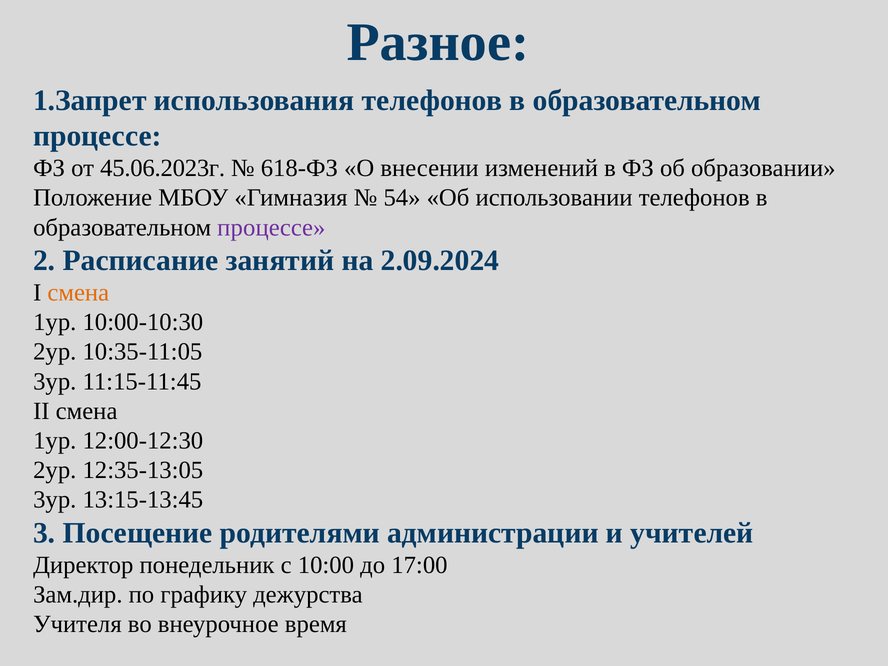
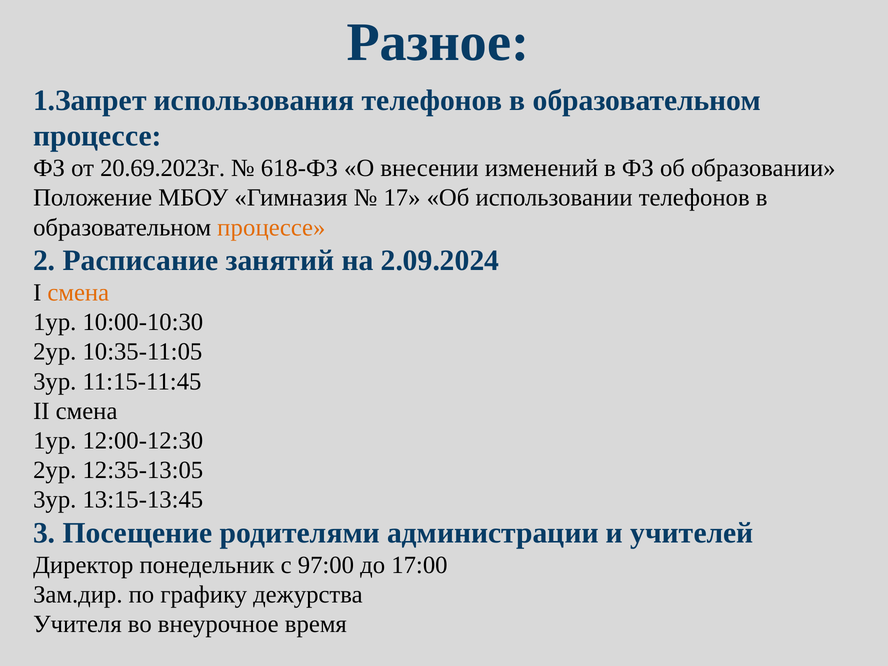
45.06.2023г: 45.06.2023г -> 20.69.2023г
54: 54 -> 17
процессе at (271, 227) colour: purple -> orange
10:00: 10:00 -> 97:00
